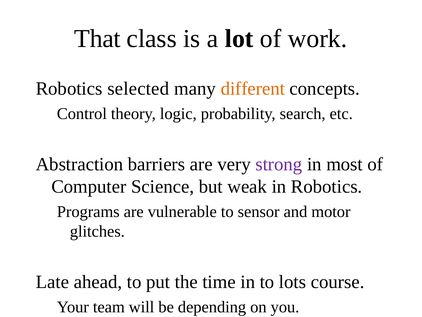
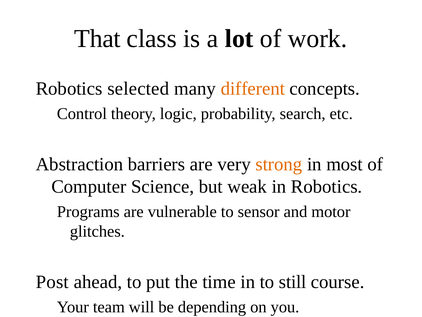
strong colour: purple -> orange
Late: Late -> Post
lots: lots -> still
